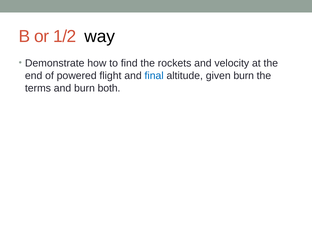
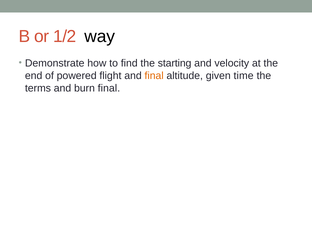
rockets: rockets -> starting
final at (154, 76) colour: blue -> orange
given burn: burn -> time
burn both: both -> final
